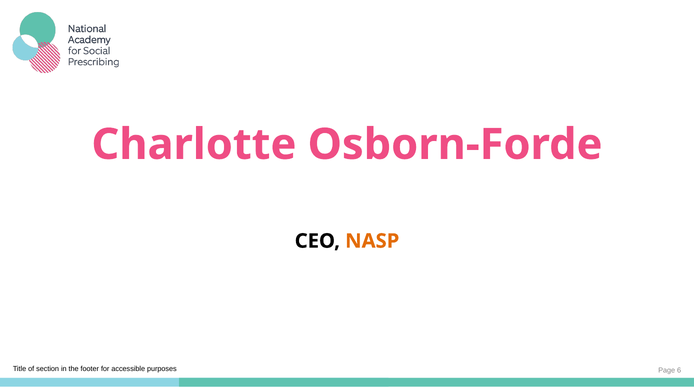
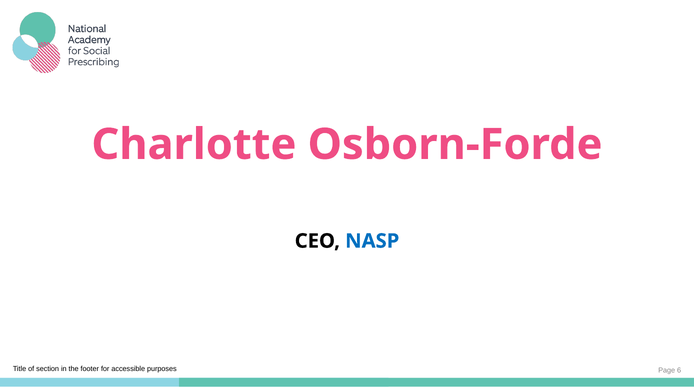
NASP colour: orange -> blue
